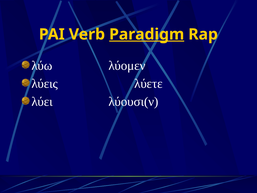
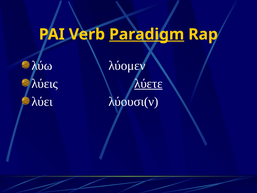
λύετε underline: none -> present
